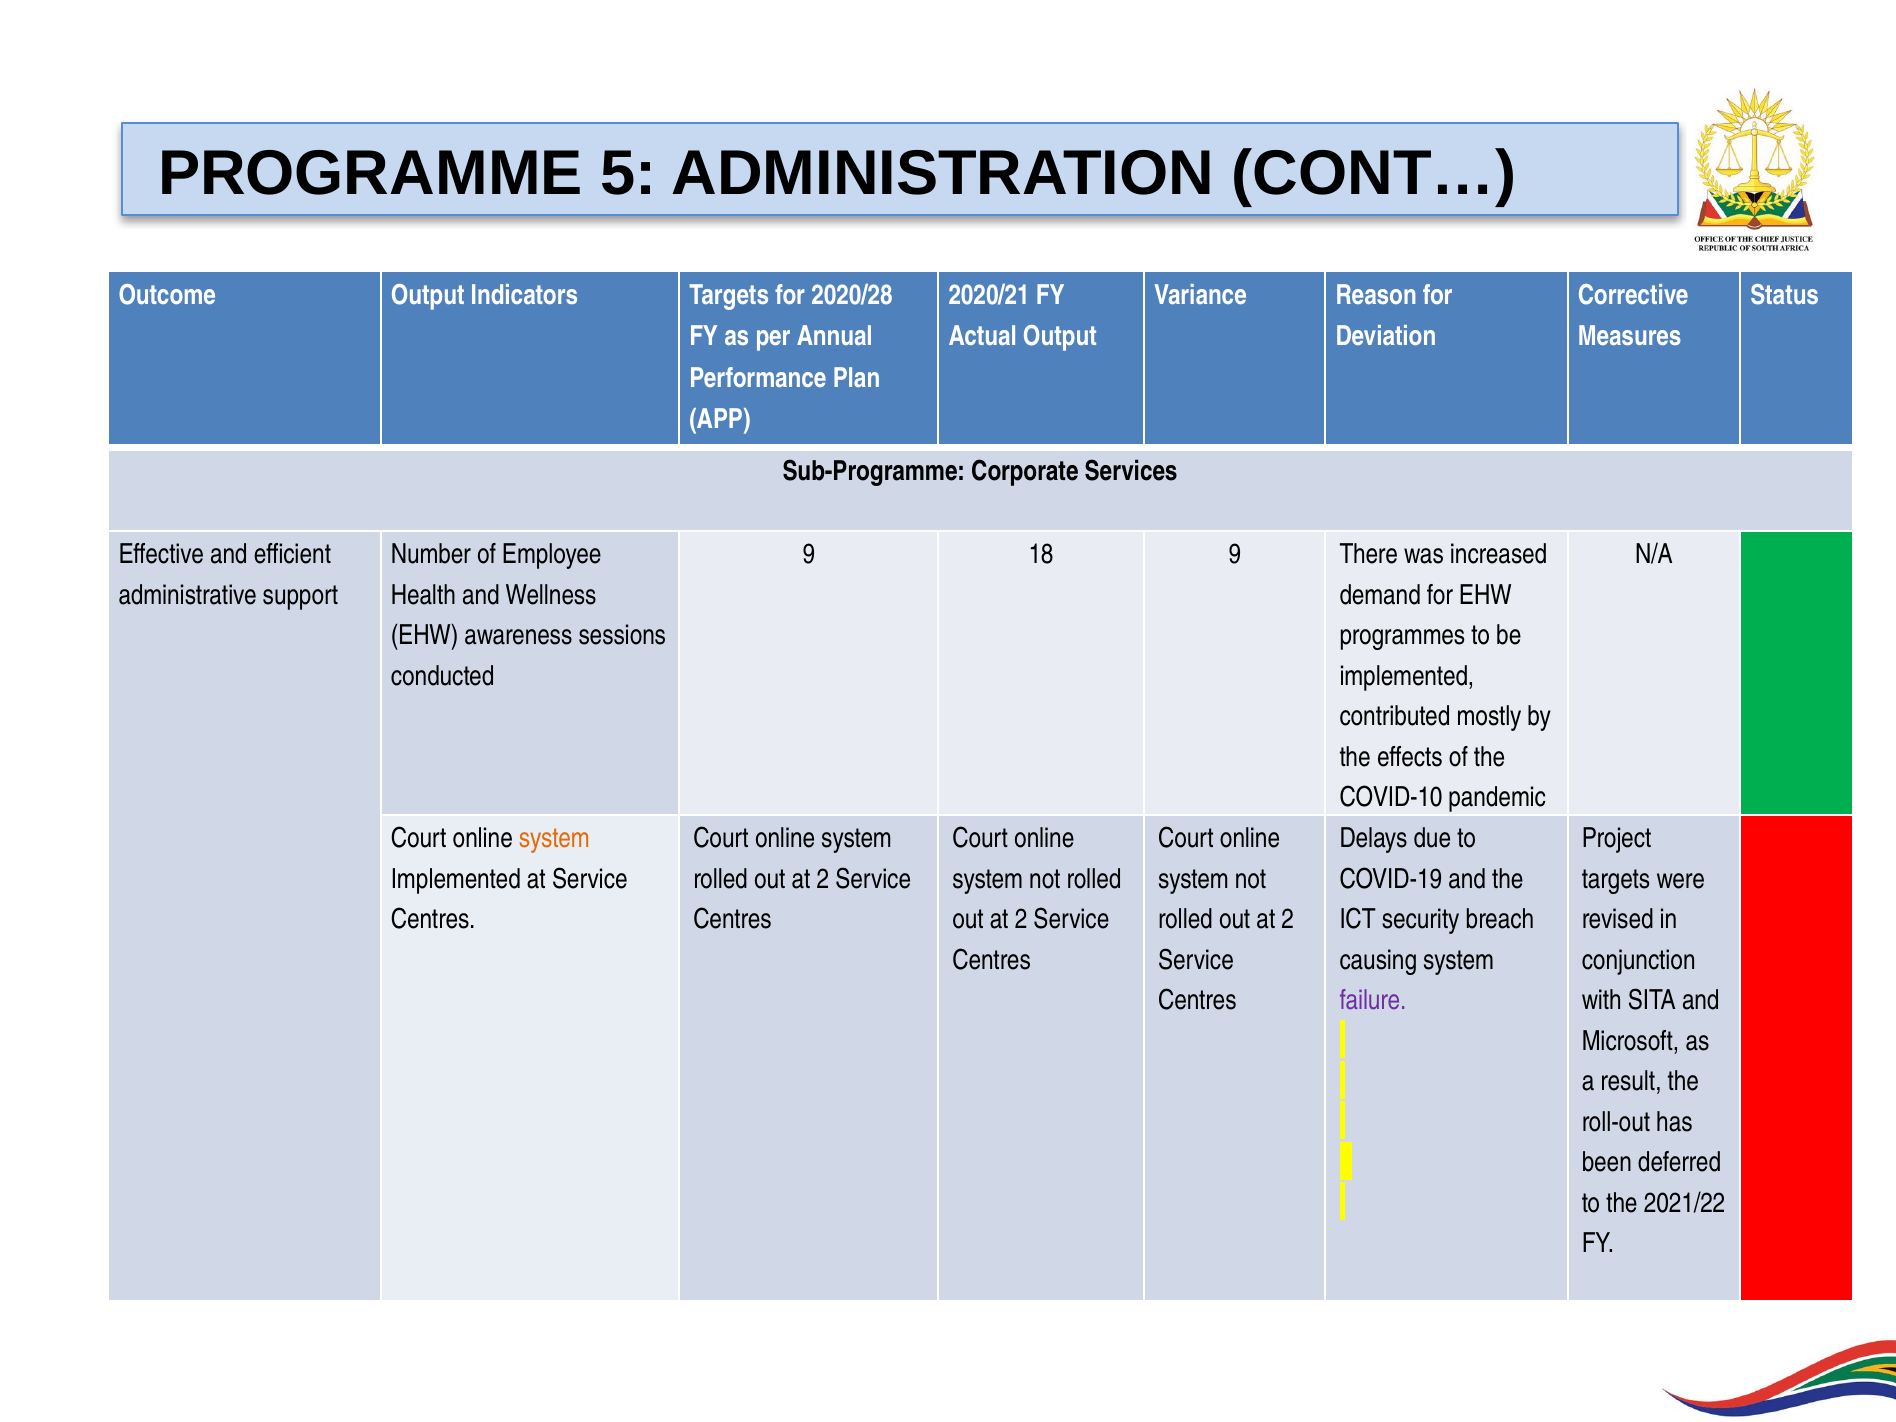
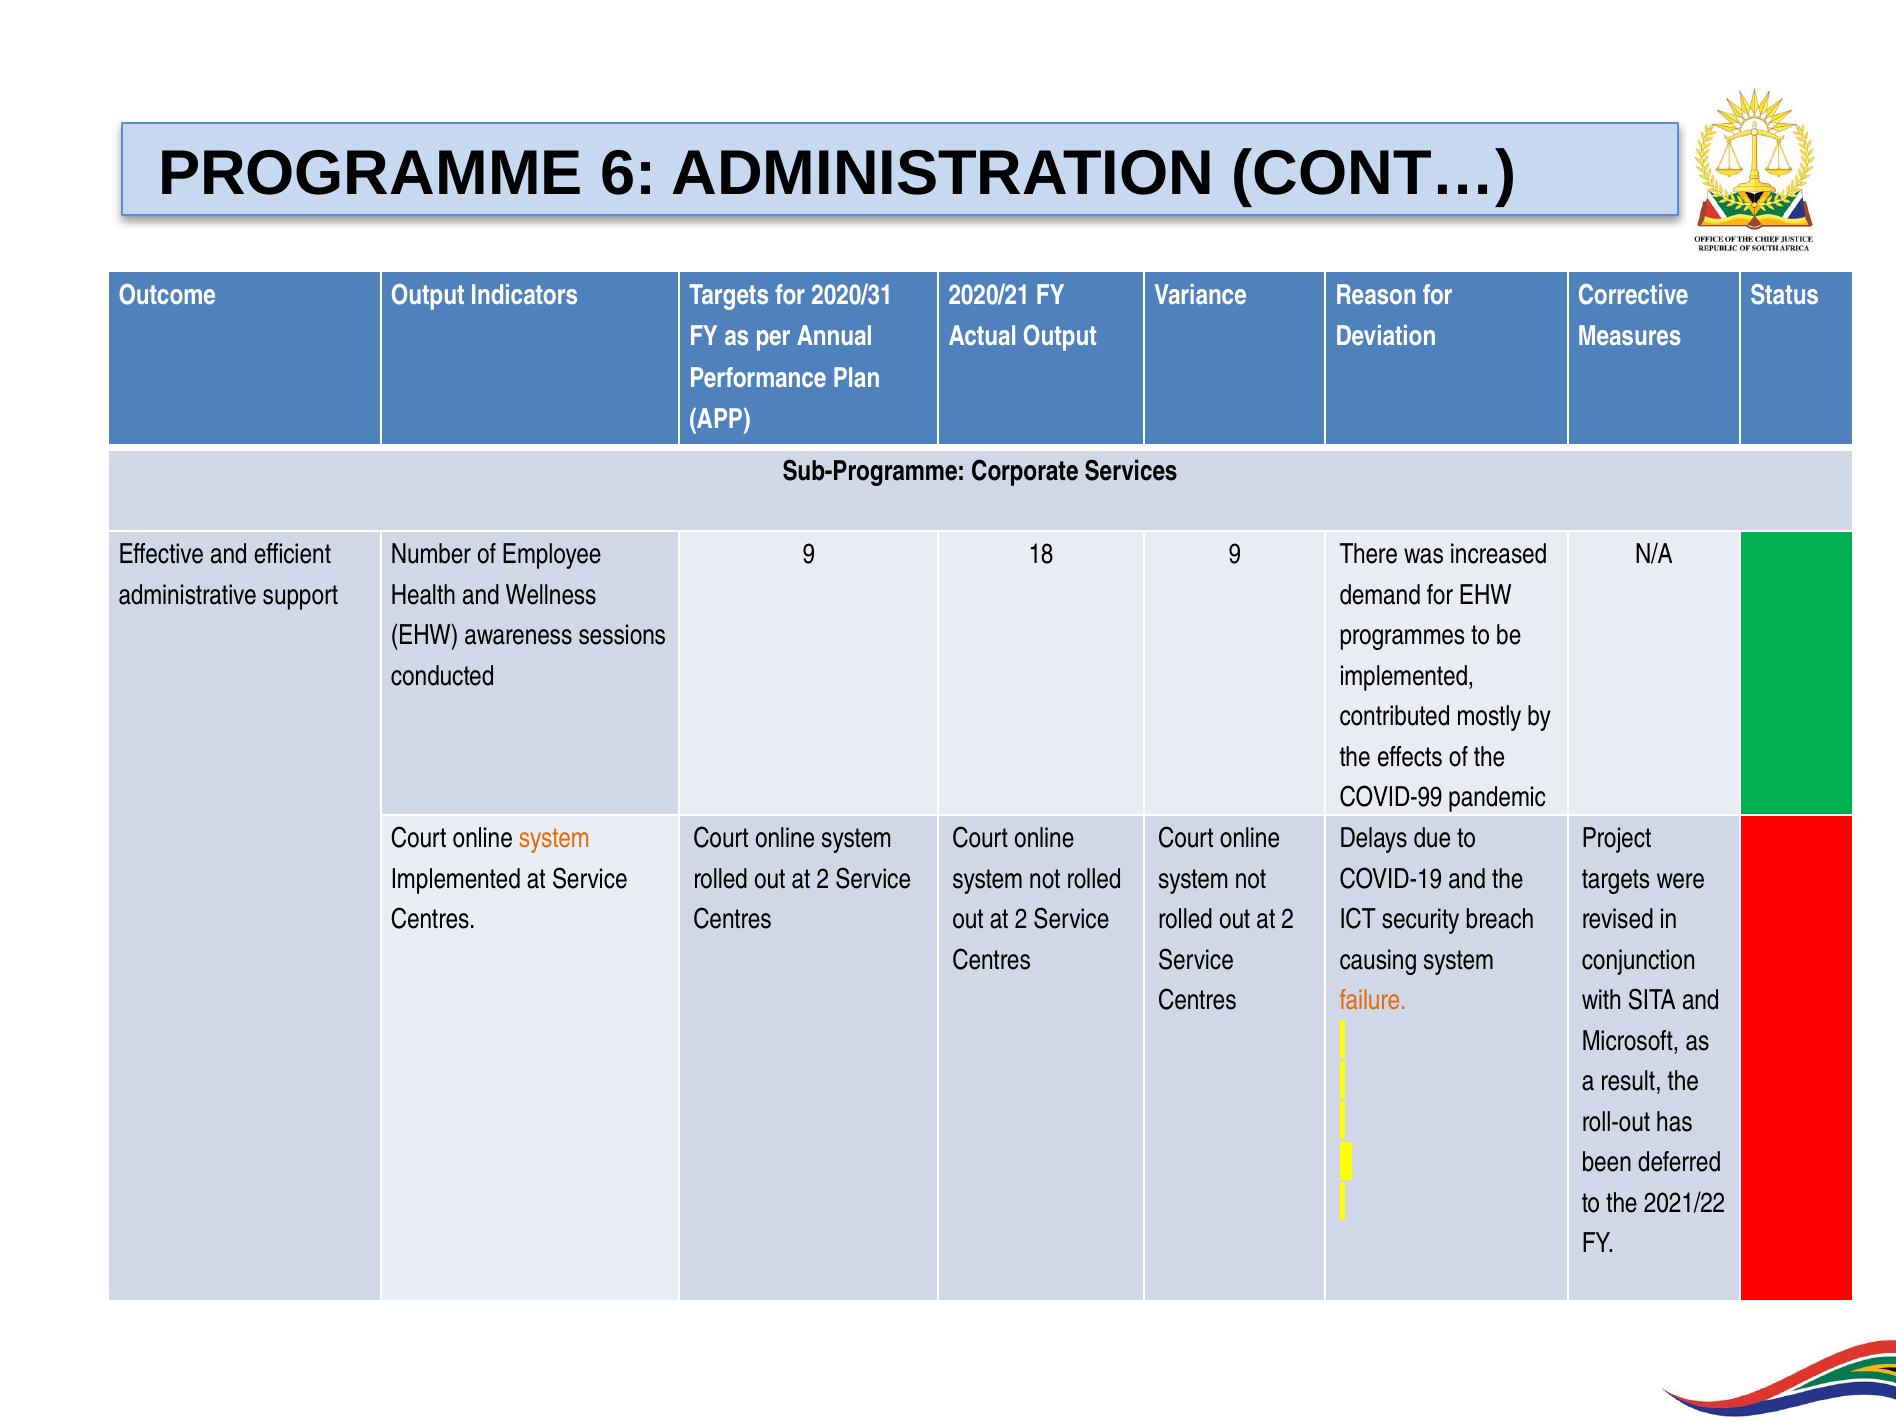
5: 5 -> 6
2020/28: 2020/28 -> 2020/31
COVID-10: COVID-10 -> COVID-99
failure colour: purple -> orange
